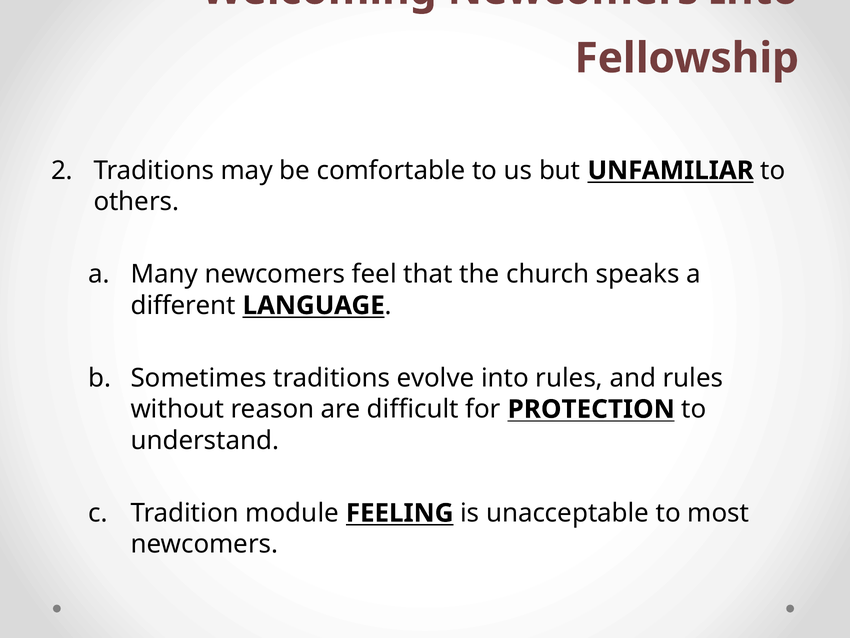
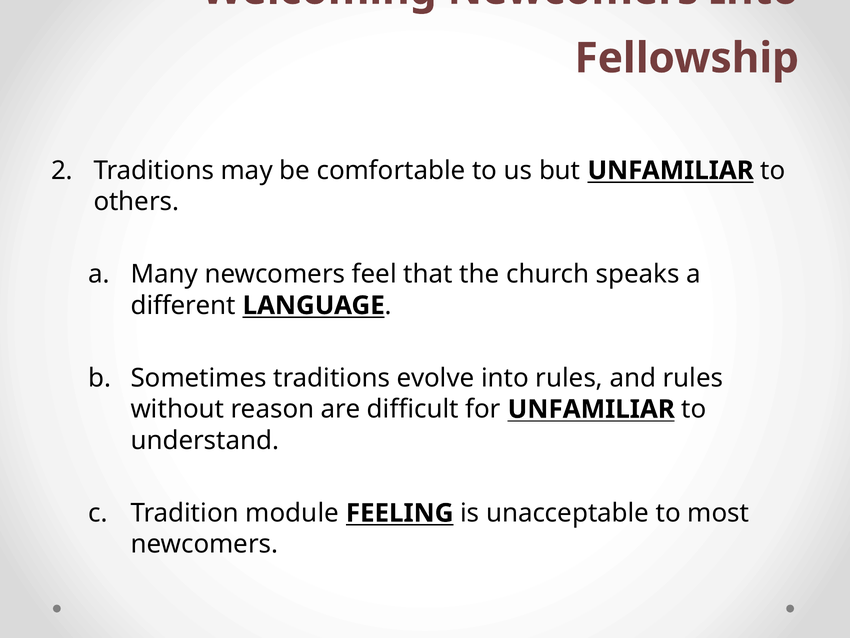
for PROTECTION: PROTECTION -> UNFAMILIAR
